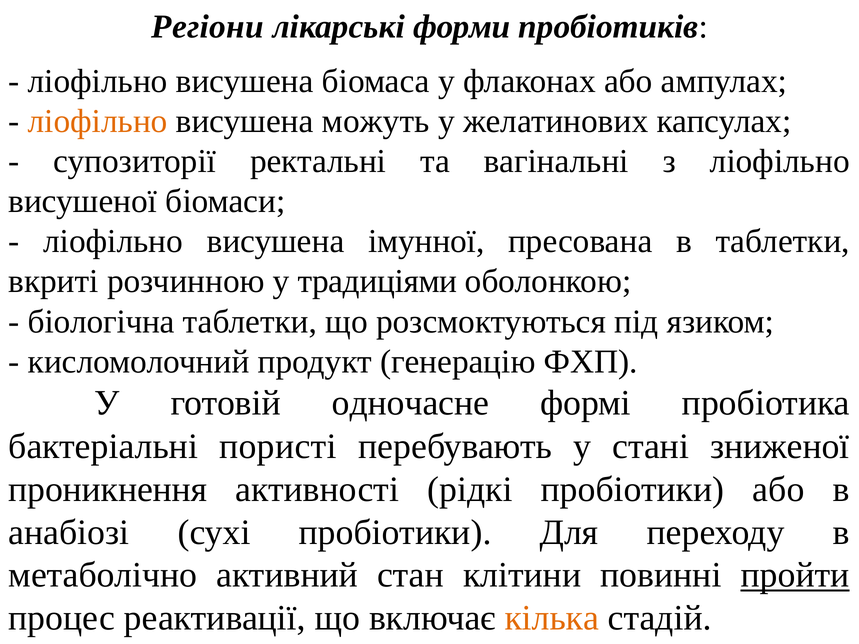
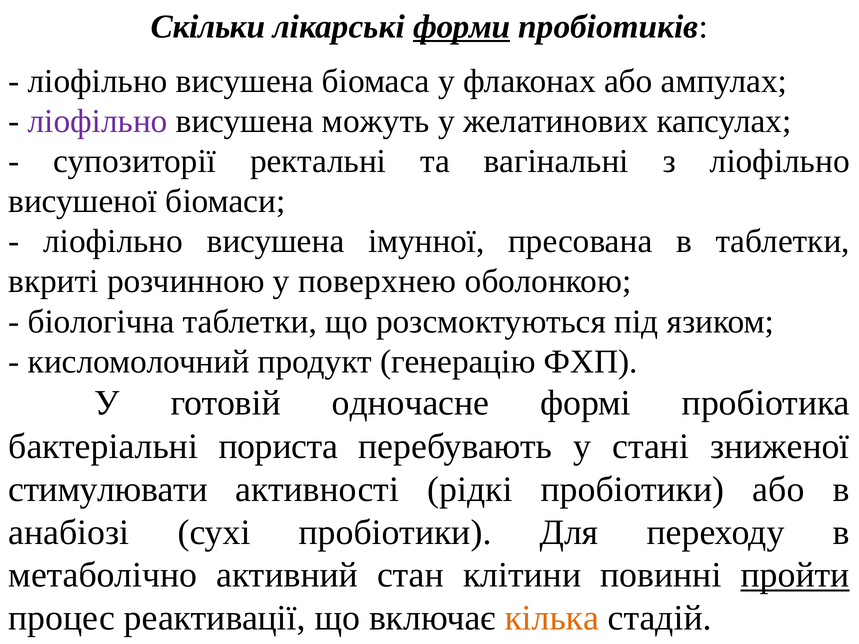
Регіони: Регіони -> Скільки
форми underline: none -> present
ліофільно at (98, 121) colour: orange -> purple
традиціями: традиціями -> поверхнею
пористі: пористі -> пориста
проникнення: проникнення -> стимулювати
